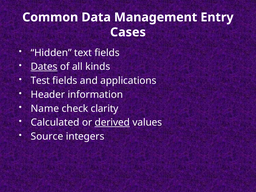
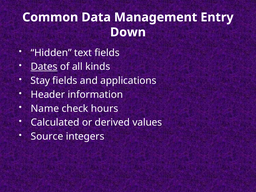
Cases: Cases -> Down
Test: Test -> Stay
clarity: clarity -> hours
derived underline: present -> none
